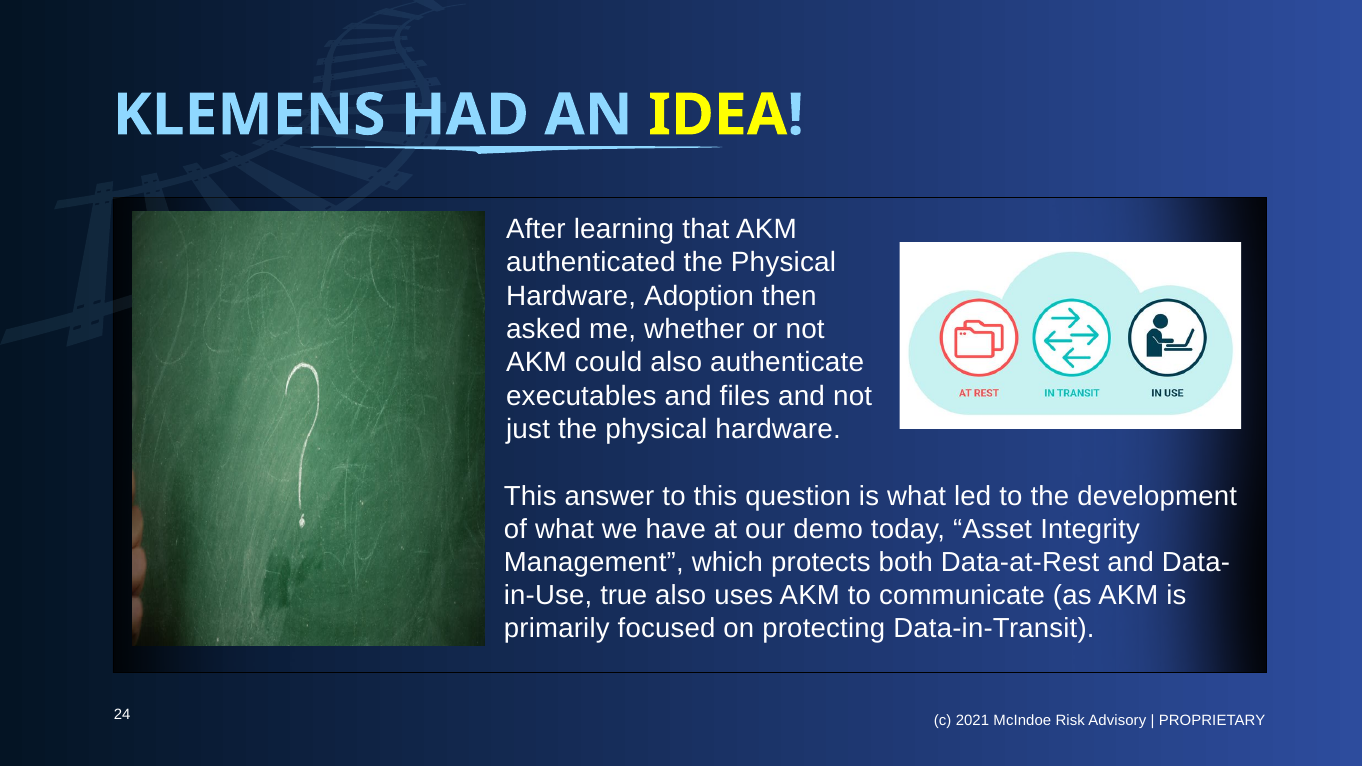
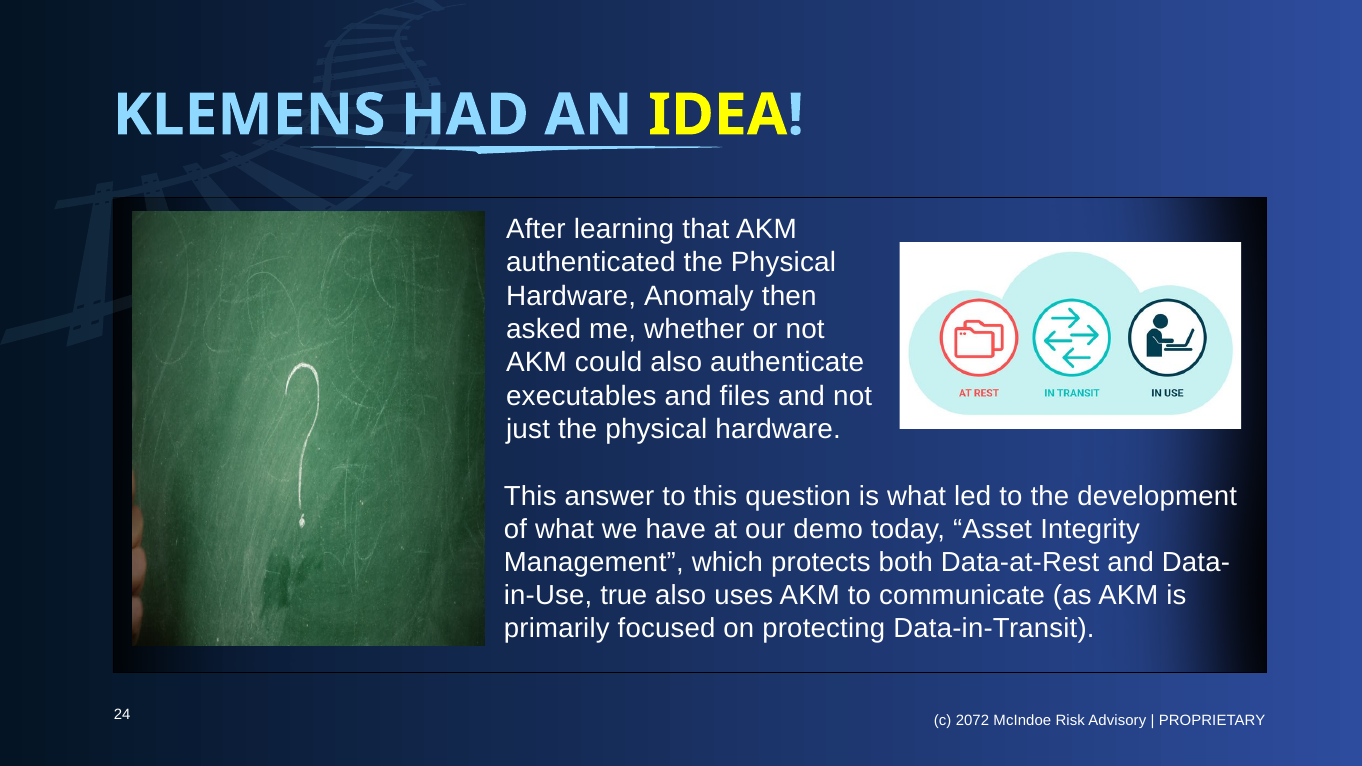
Adoption: Adoption -> Anomaly
2021: 2021 -> 2072
